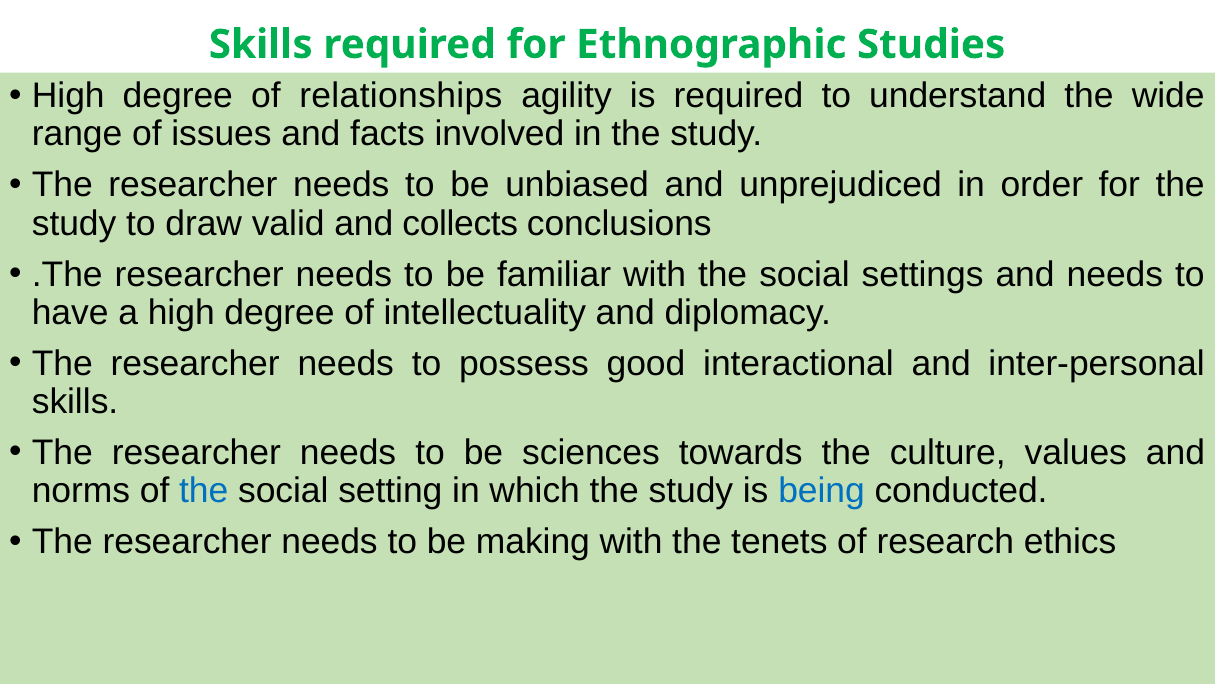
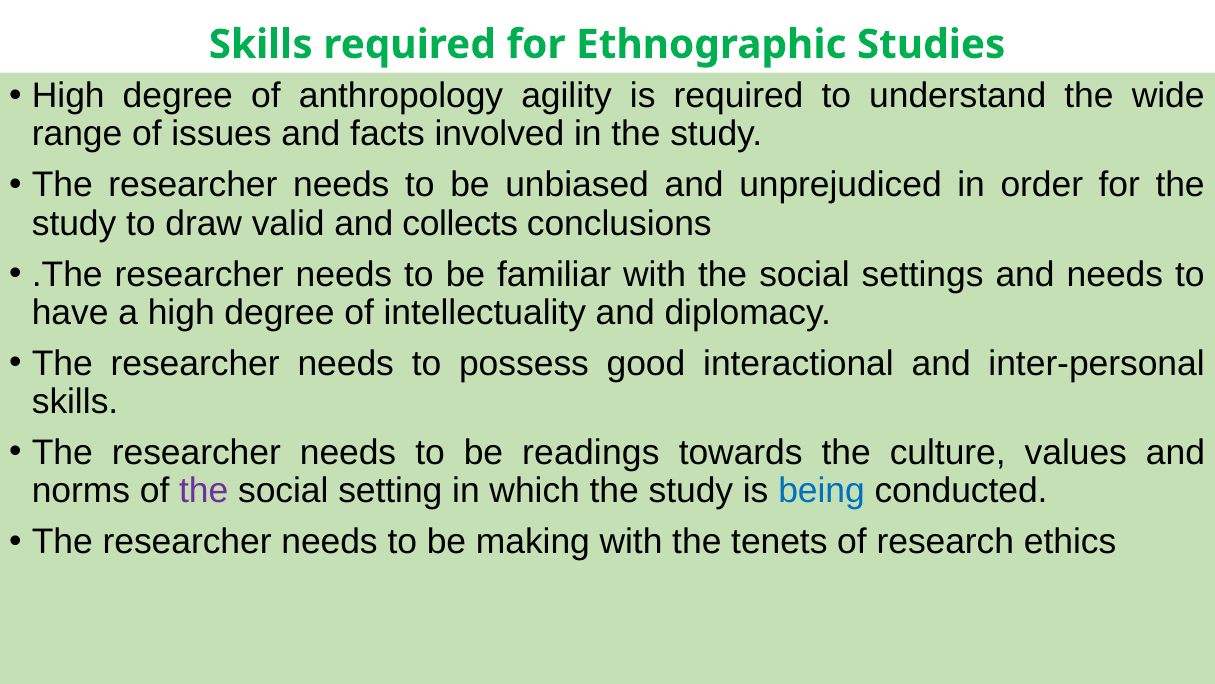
relationships: relationships -> anthropology
sciences: sciences -> readings
the at (204, 490) colour: blue -> purple
